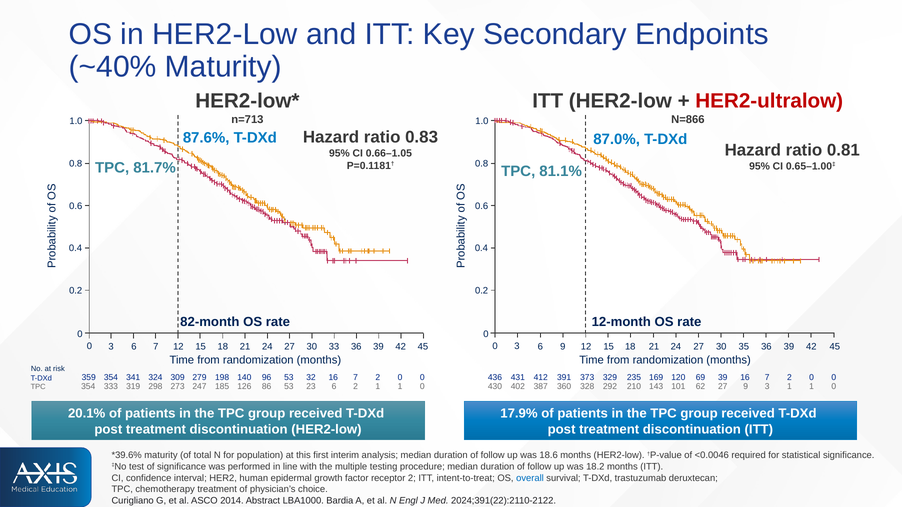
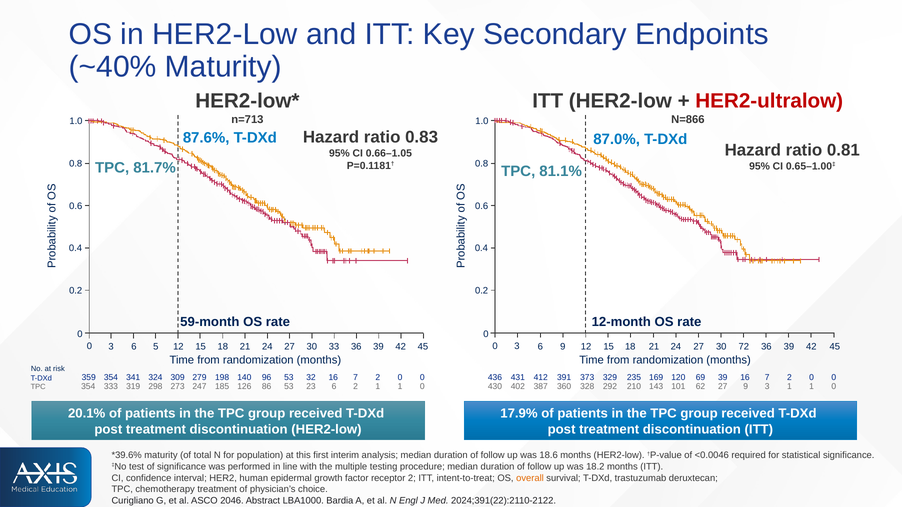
82-month: 82-month -> 59-month
35: 35 -> 72
7 at (156, 347): 7 -> 5
overall colour: blue -> orange
2014: 2014 -> 2046
